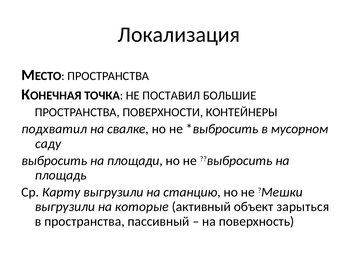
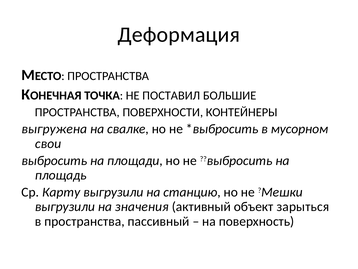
Локализация: Локализация -> Деформация
подхватил: подхватил -> выгружена
саду: саду -> свои
которые: которые -> значения
